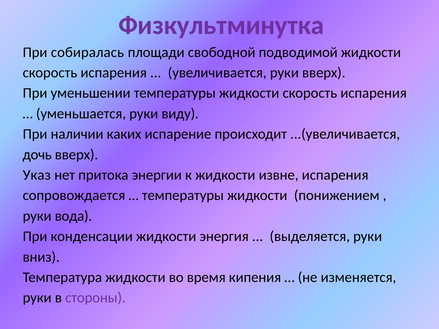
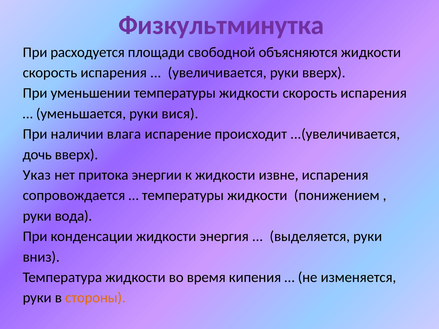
собиралась: собиралась -> расходуется
подводимой: подводимой -> объясняются
виду: виду -> вися
каких: каких -> влага
стороны colour: purple -> orange
